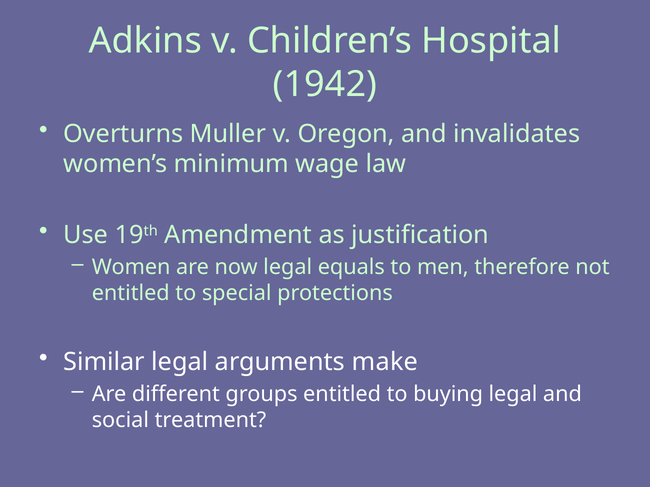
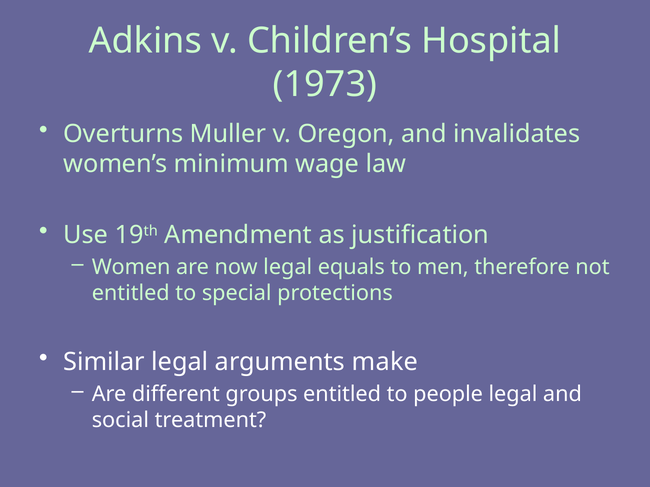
1942: 1942 -> 1973
buying: buying -> people
